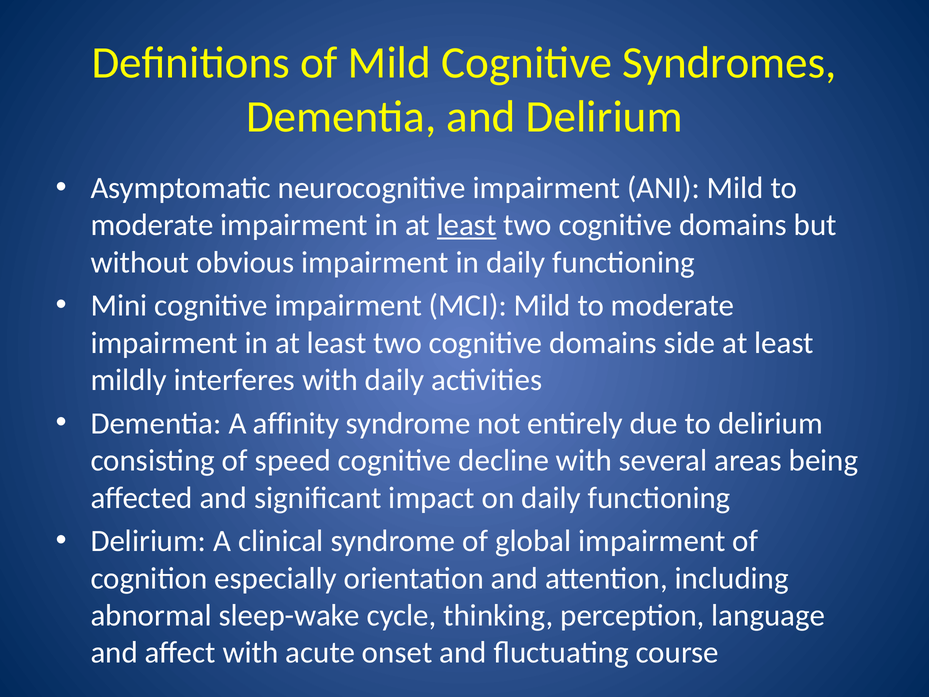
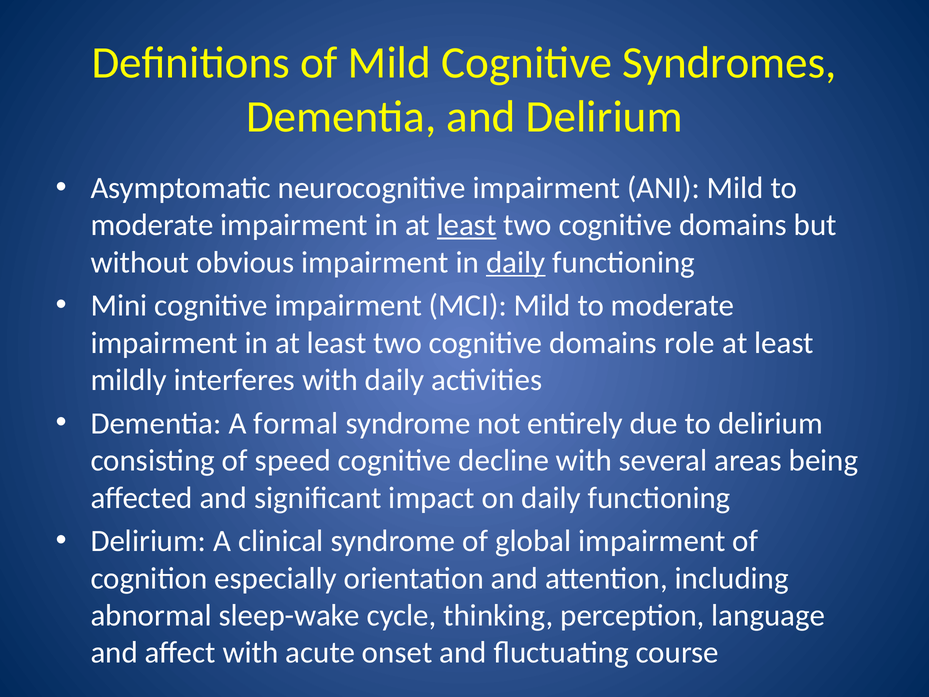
daily at (516, 262) underline: none -> present
side: side -> role
affinity: affinity -> formal
